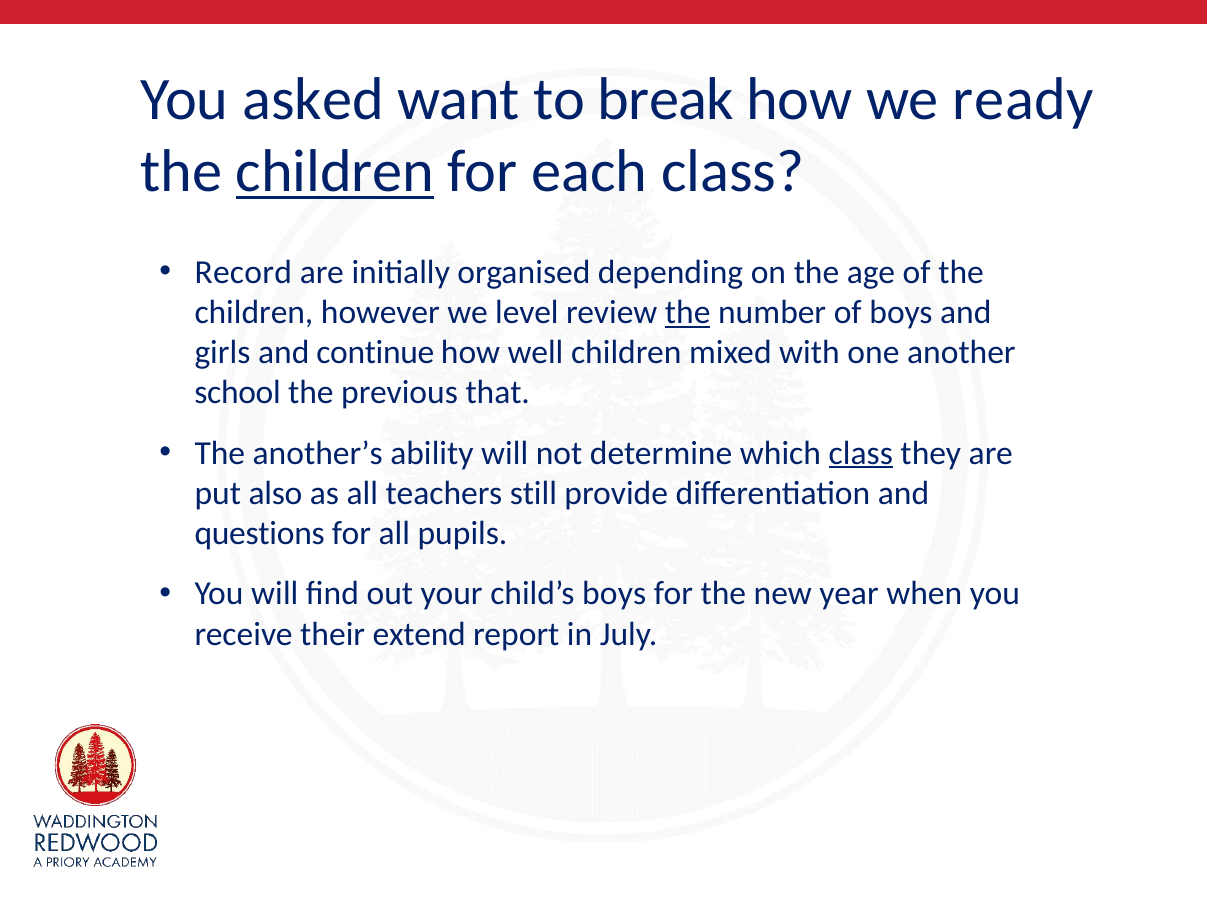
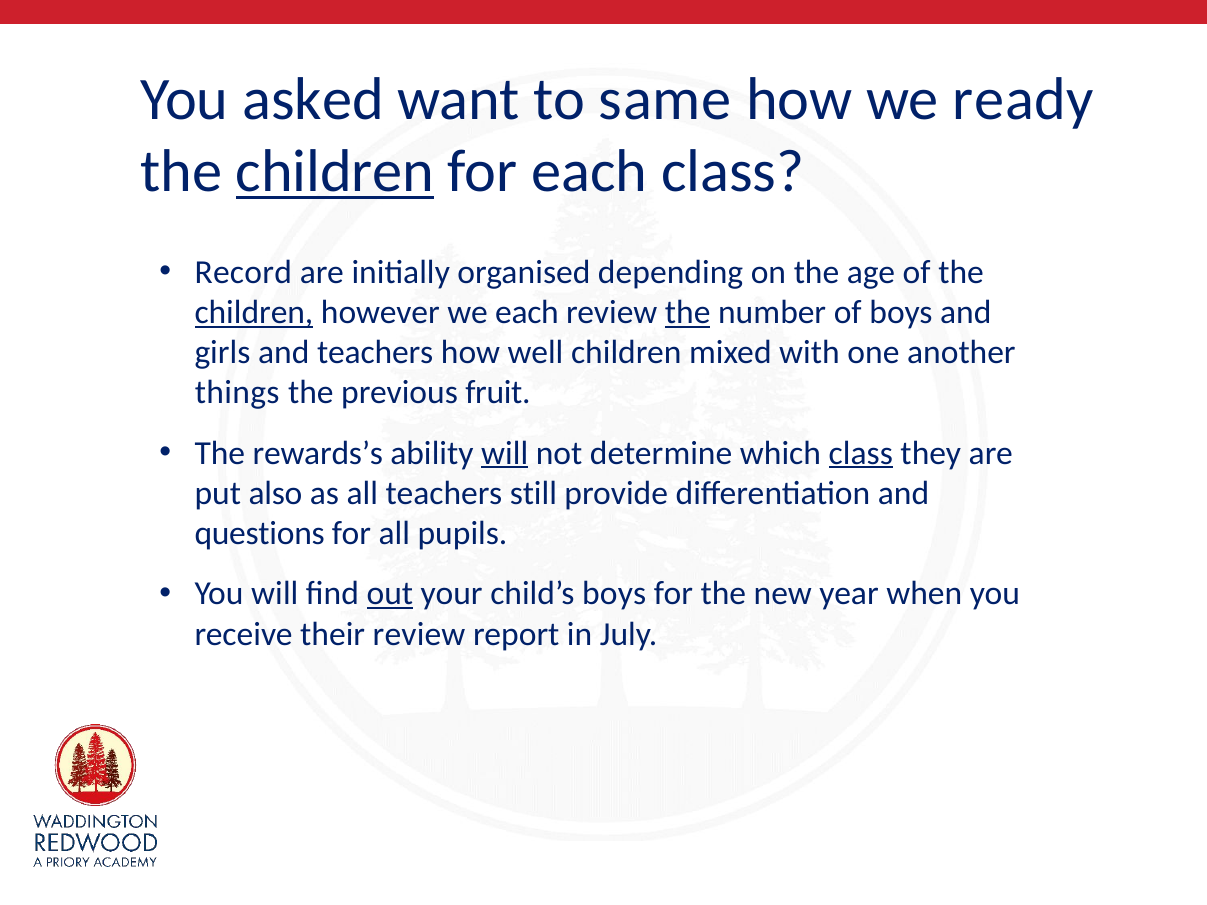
break: break -> same
children at (254, 312) underline: none -> present
we level: level -> each
and continue: continue -> teachers
school: school -> things
that: that -> fruit
another’s: another’s -> rewards’s
will at (505, 453) underline: none -> present
out underline: none -> present
their extend: extend -> review
